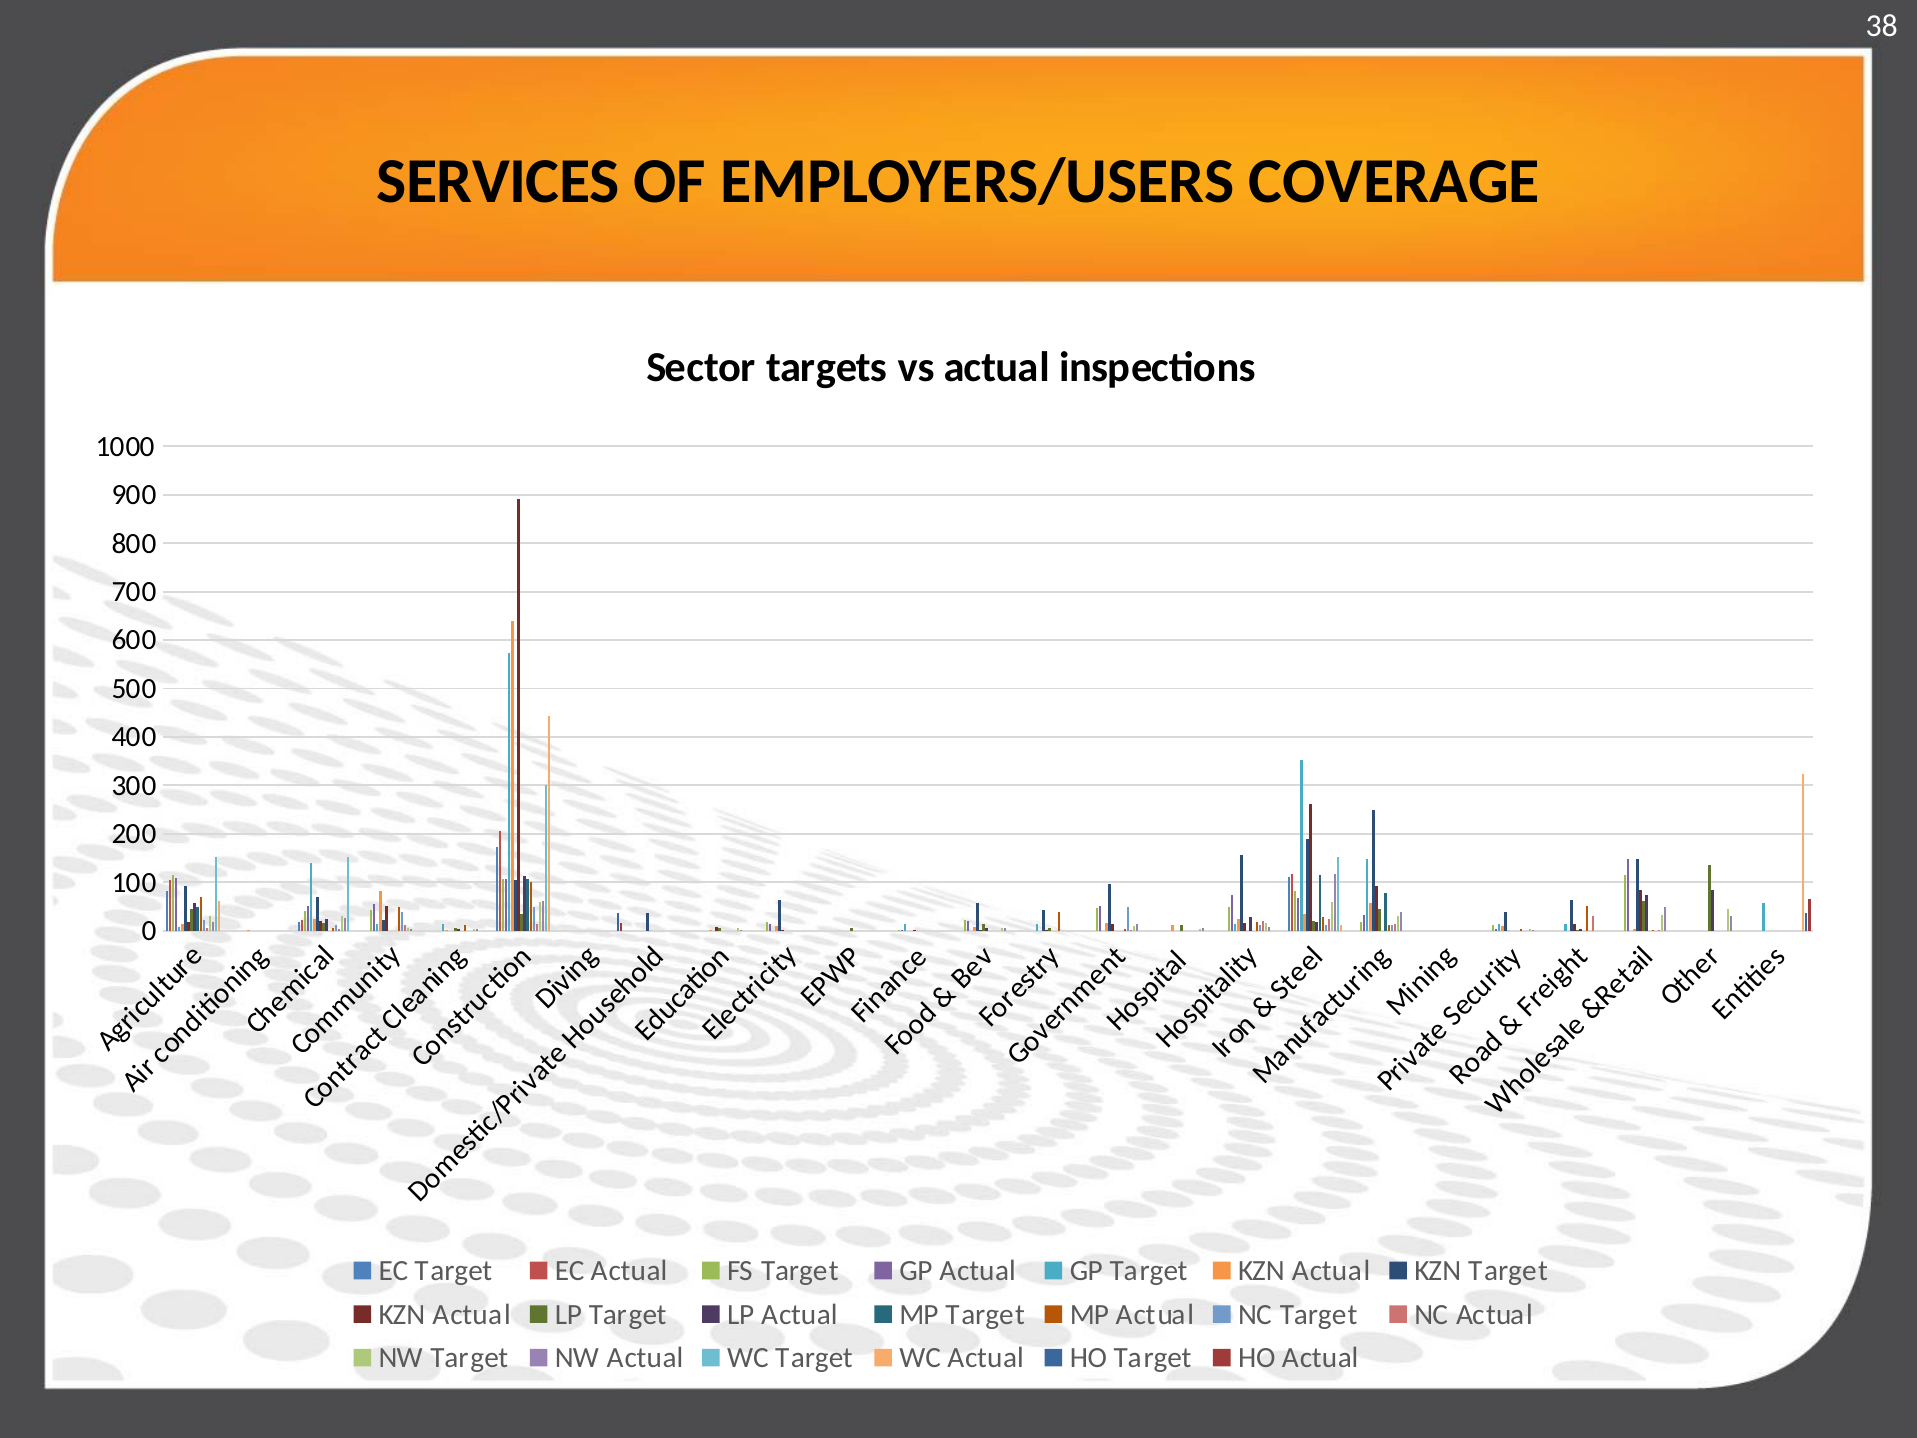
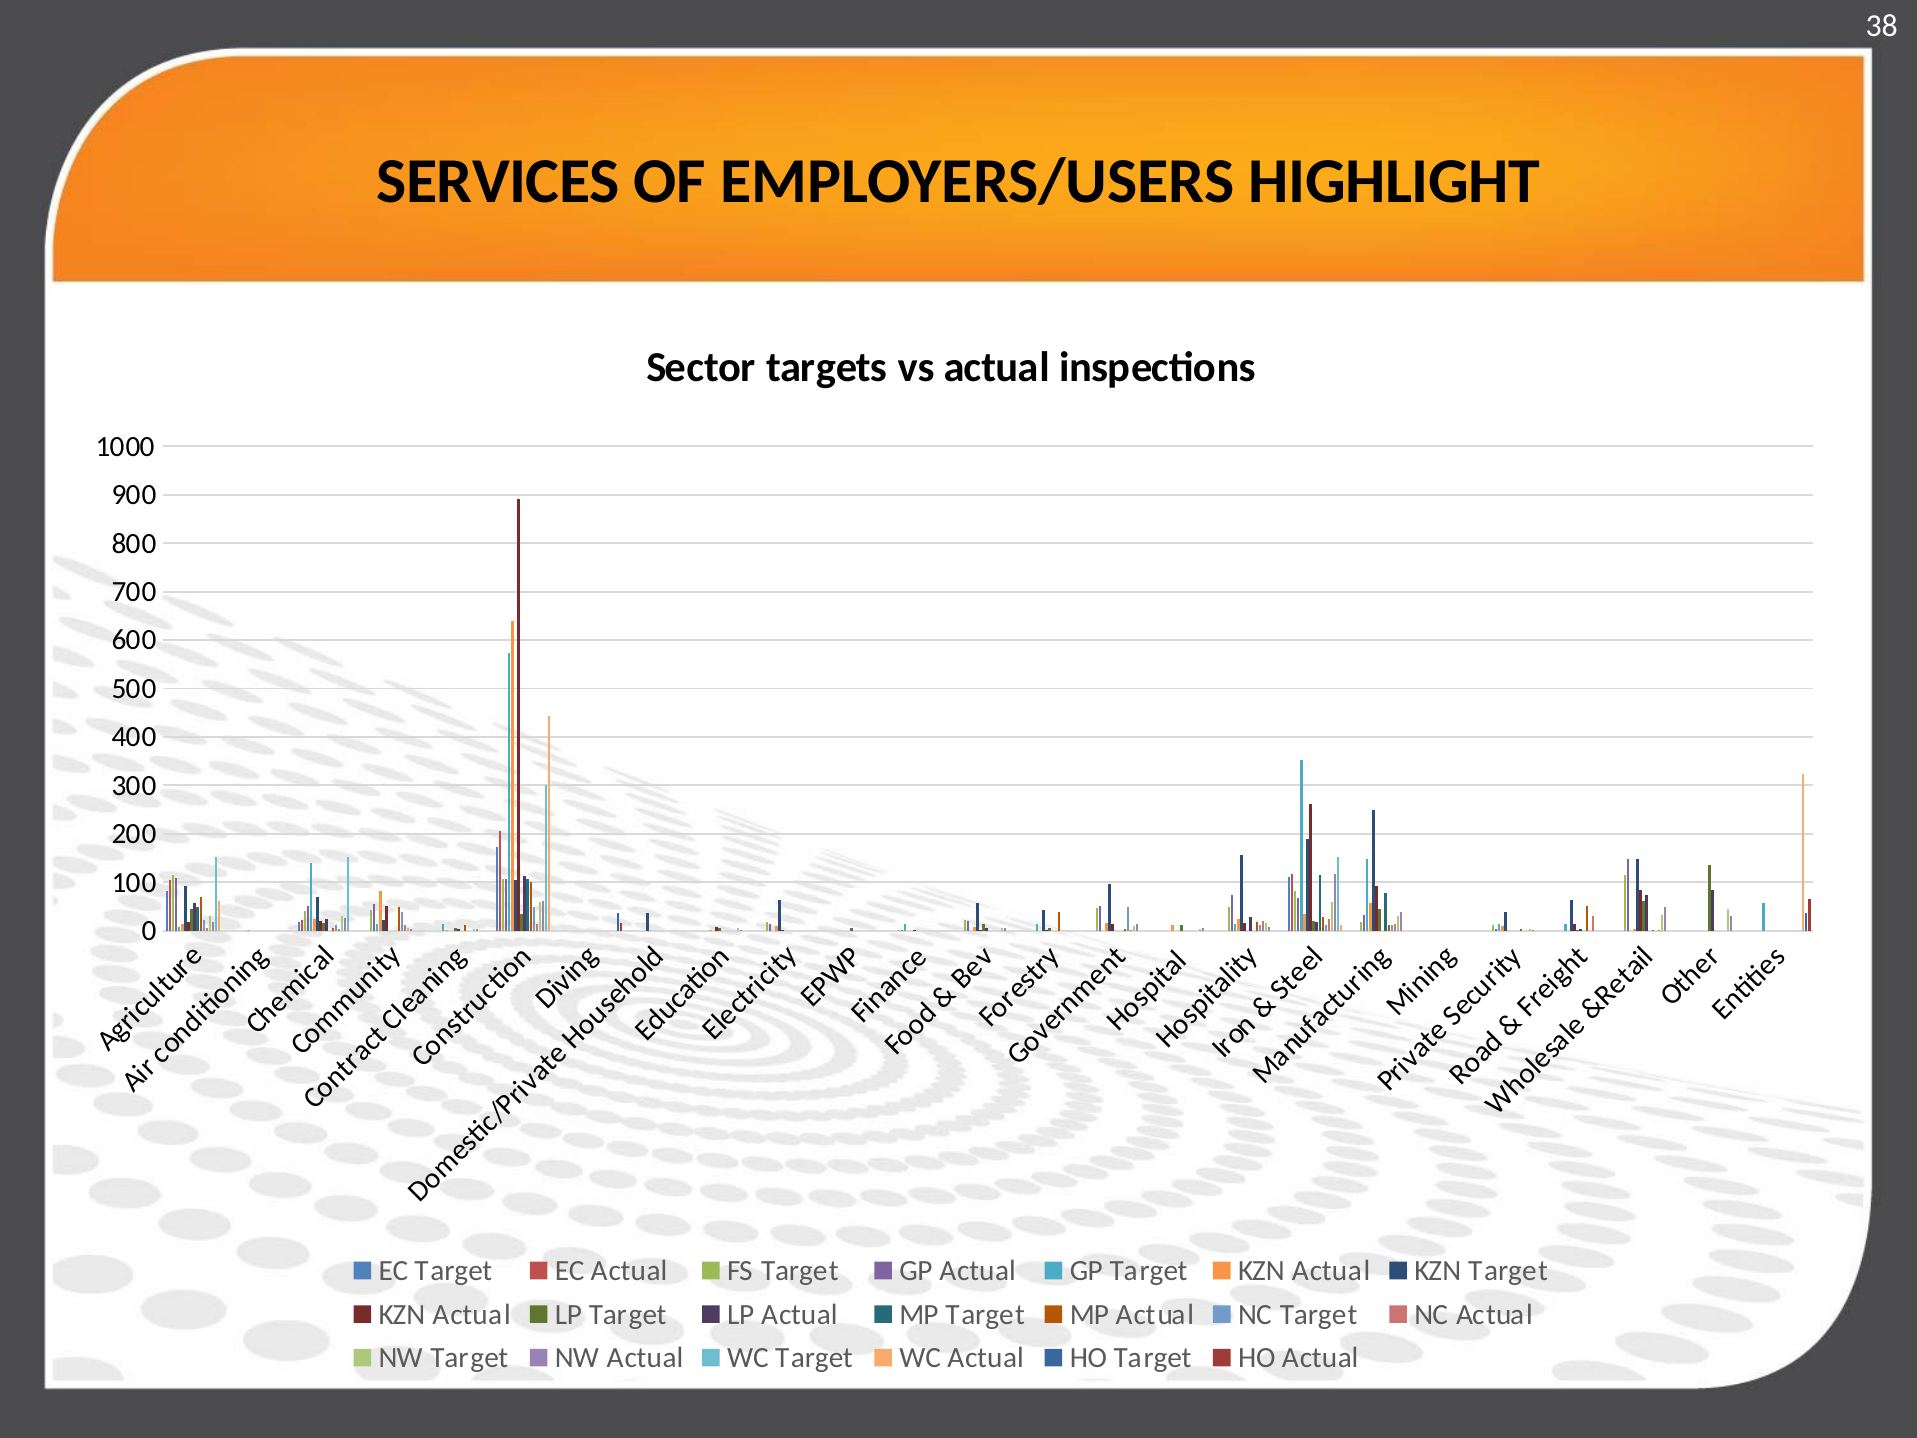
COVERAGE: COVERAGE -> HIGHLIGHT
